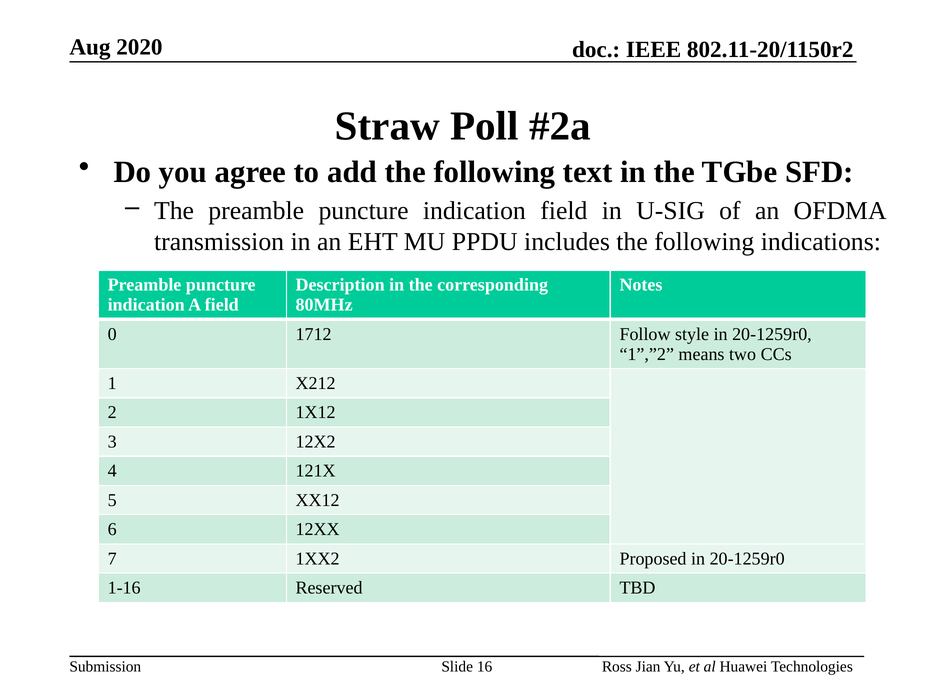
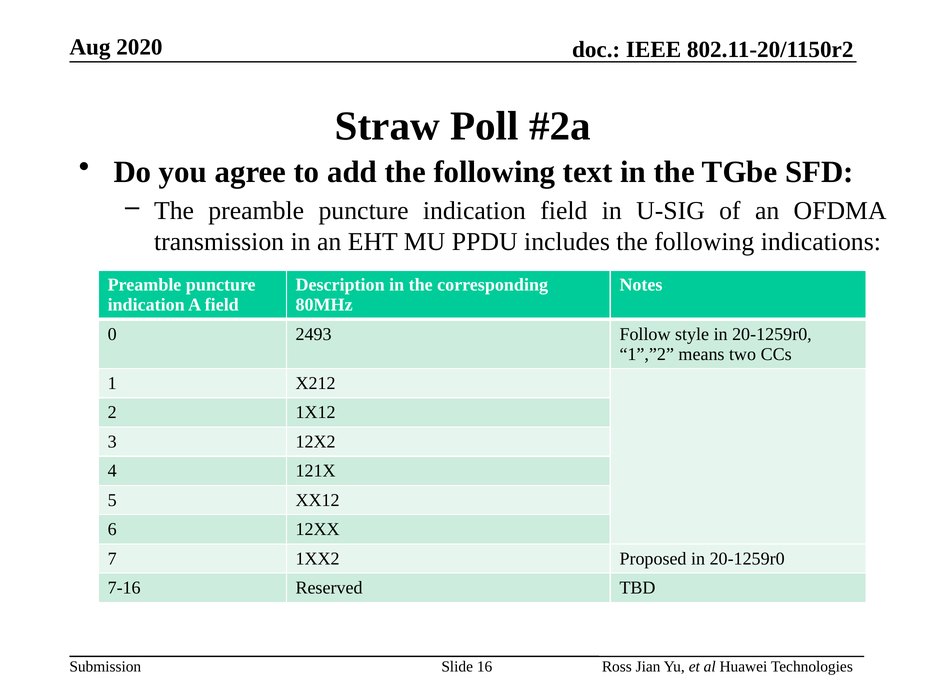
1712: 1712 -> 2493
1-16: 1-16 -> 7-16
